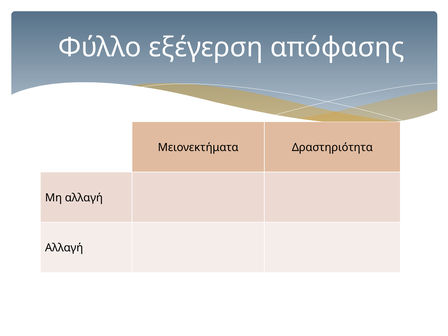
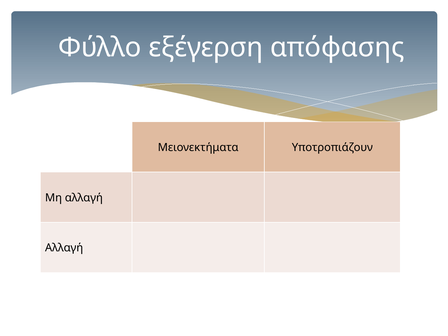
Δραστηριότητα: Δραστηριότητα -> Υποτροπιάζουν
